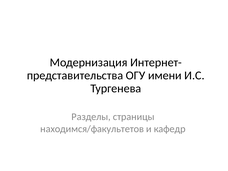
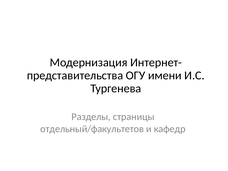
находимся/факультетов: находимся/факультетов -> отдельный/факультетов
